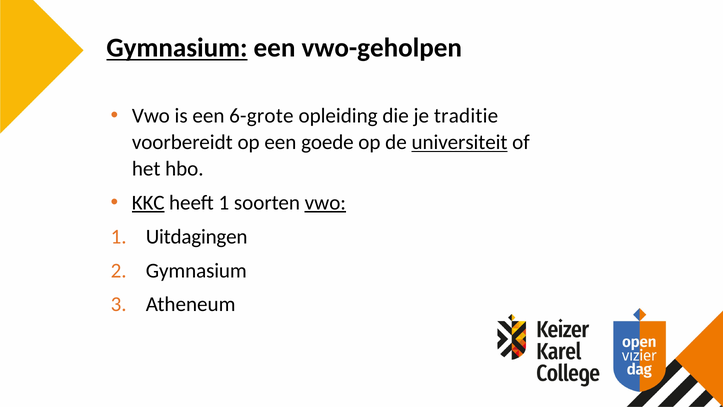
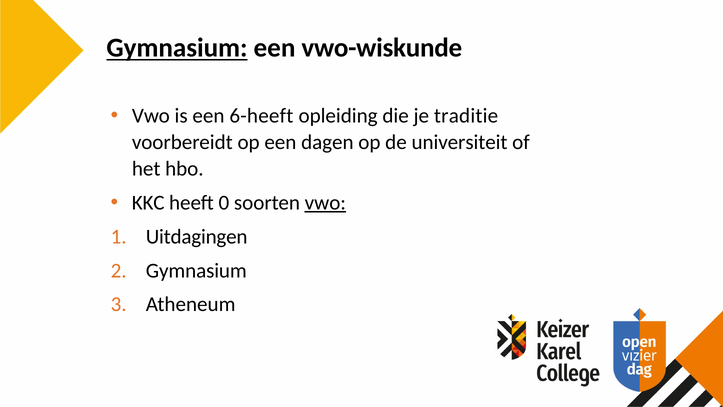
vwo-geholpen: vwo-geholpen -> vwo-wiskunde
6-grote: 6-grote -> 6-heeft
goede: goede -> dagen
universiteit underline: present -> none
KKC underline: present -> none
heeft 1: 1 -> 0
